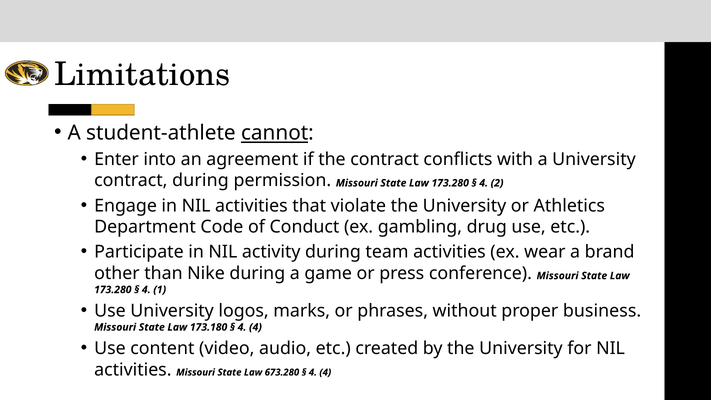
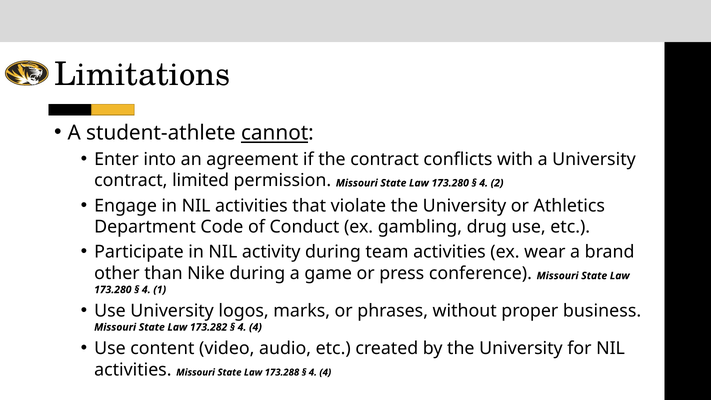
contract during: during -> limited
173.180: 173.180 -> 173.282
673.280: 673.280 -> 173.288
